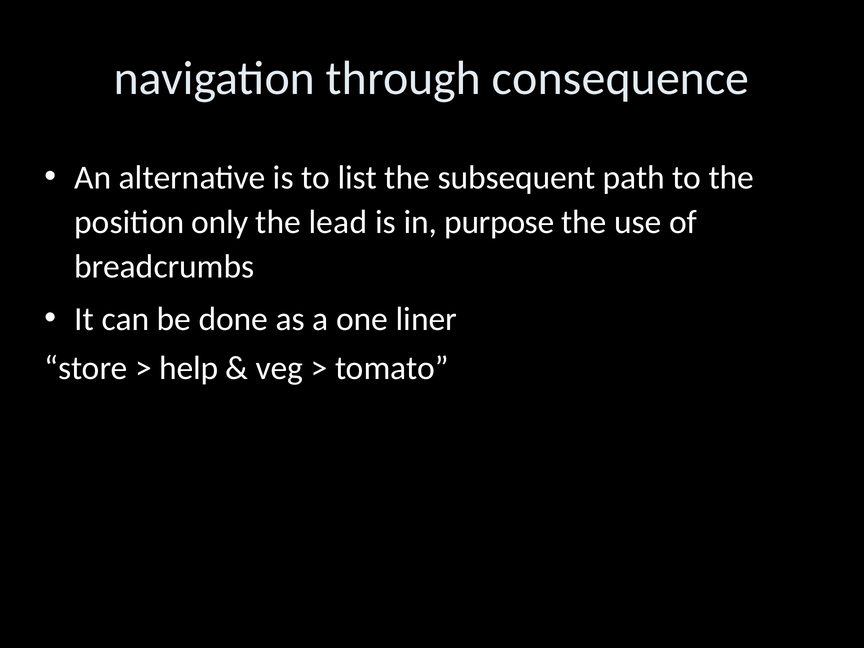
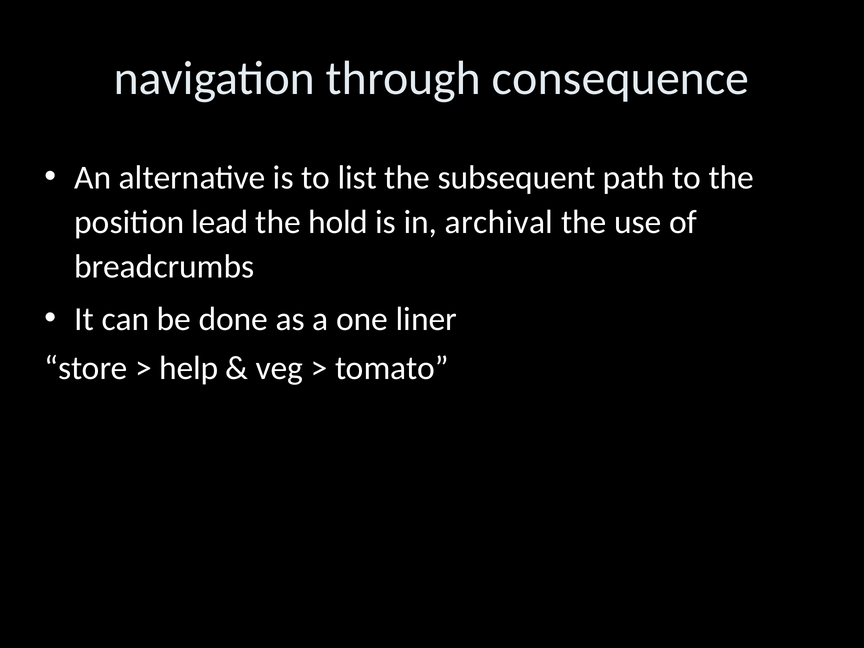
only: only -> lead
lead: lead -> hold
purpose: purpose -> archival
